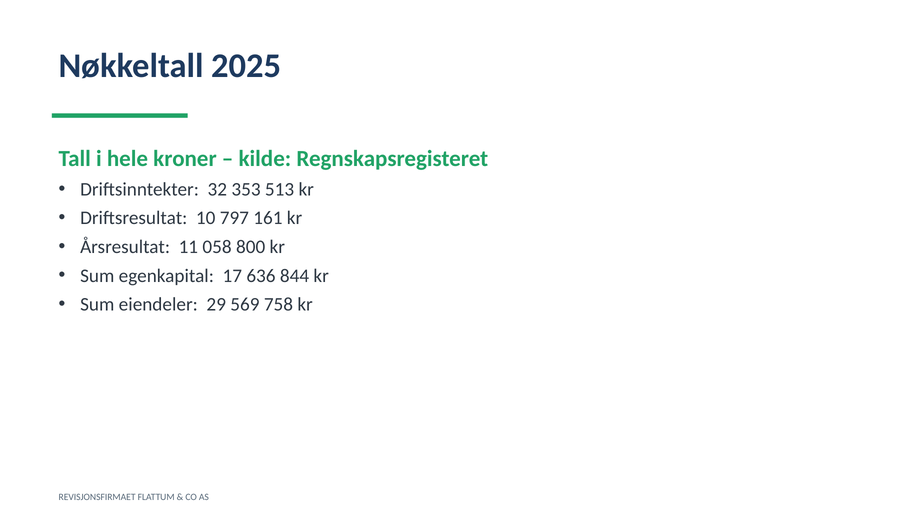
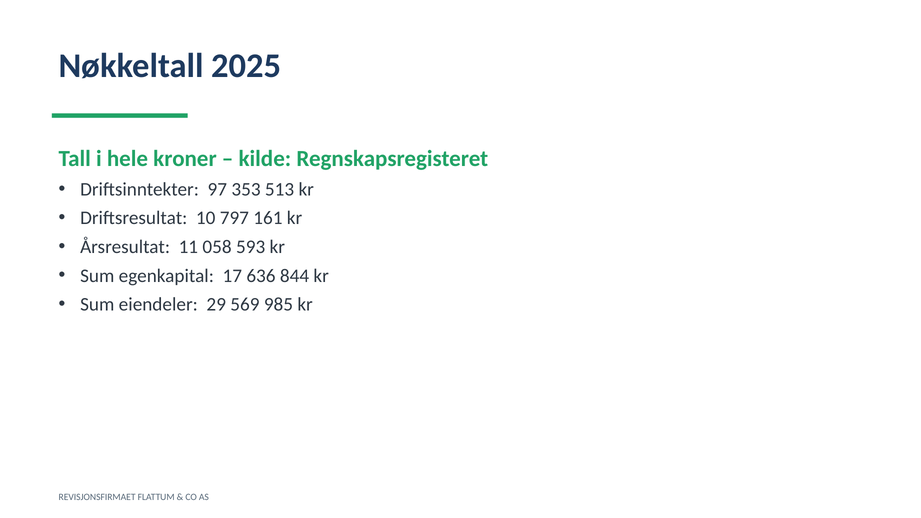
32: 32 -> 97
800: 800 -> 593
758: 758 -> 985
